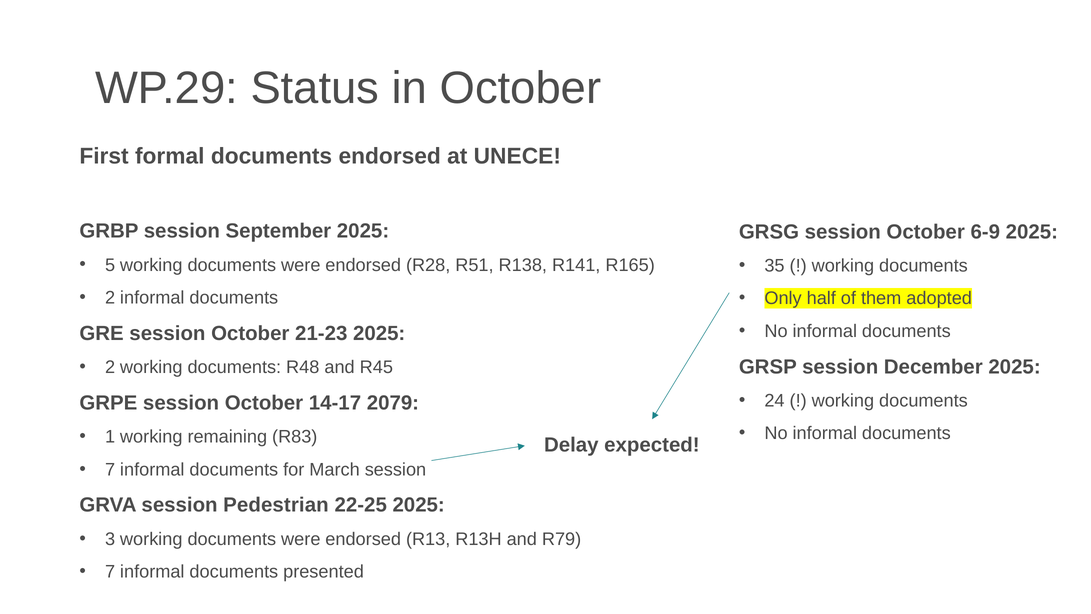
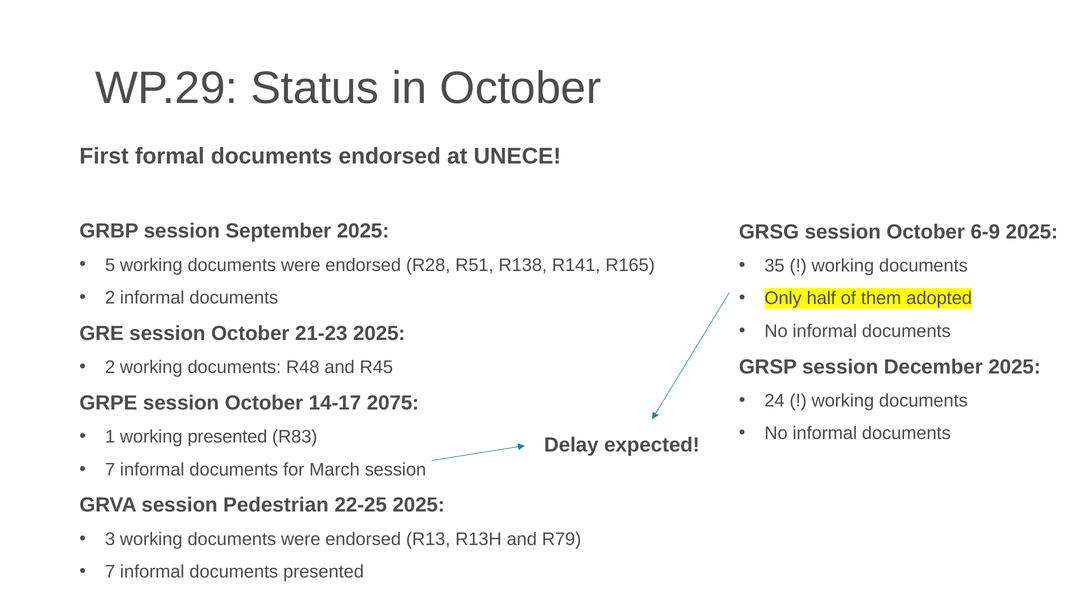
2079: 2079 -> 2075
working remaining: remaining -> presented
